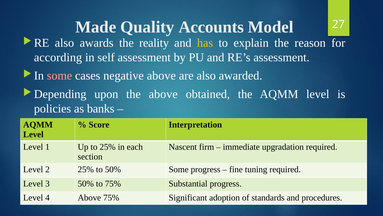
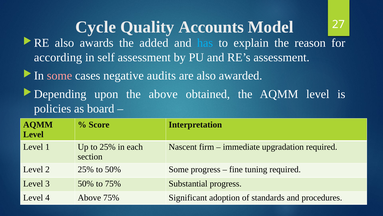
Made: Made -> Cycle
reality: reality -> added
has colour: yellow -> light blue
negative above: above -> audits
banks: banks -> board
